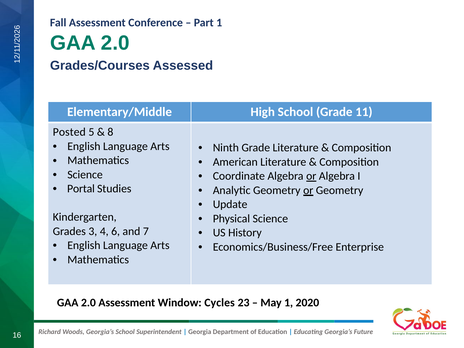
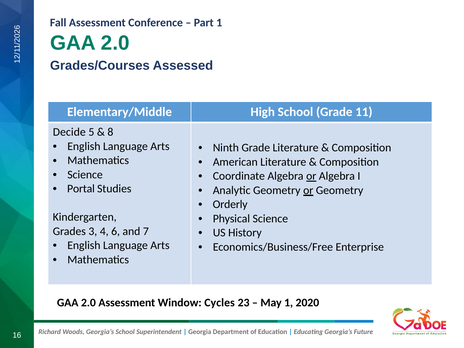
Posted: Posted -> Decide
Update: Update -> Orderly
